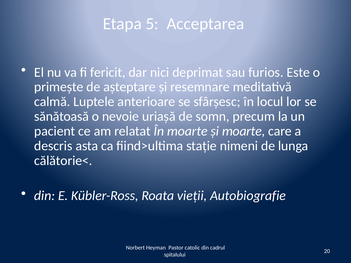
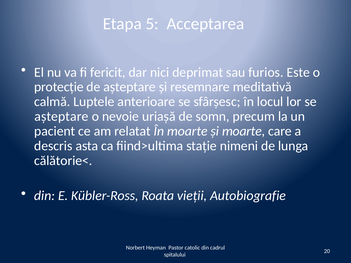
primește: primește -> protecție
sănătoasă at (62, 117): sănătoasă -> așteptare
